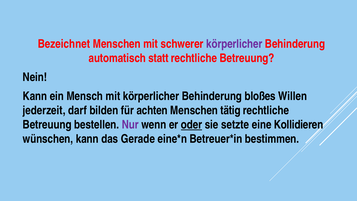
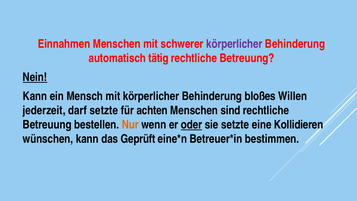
Bezeichnet: Bezeichnet -> Einnahmen
statt: statt -> tätig
Nein underline: none -> present
darf bilden: bilden -> setzte
tätig: tätig -> sind
Nur colour: purple -> orange
Gerade: Gerade -> Geprüft
